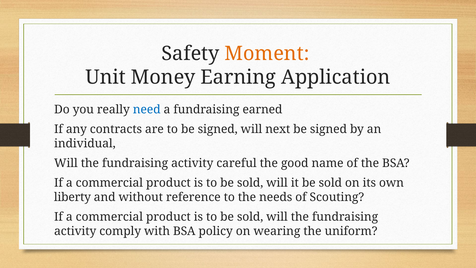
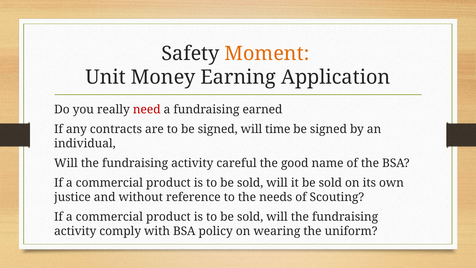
need colour: blue -> red
next: next -> time
liberty: liberty -> justice
